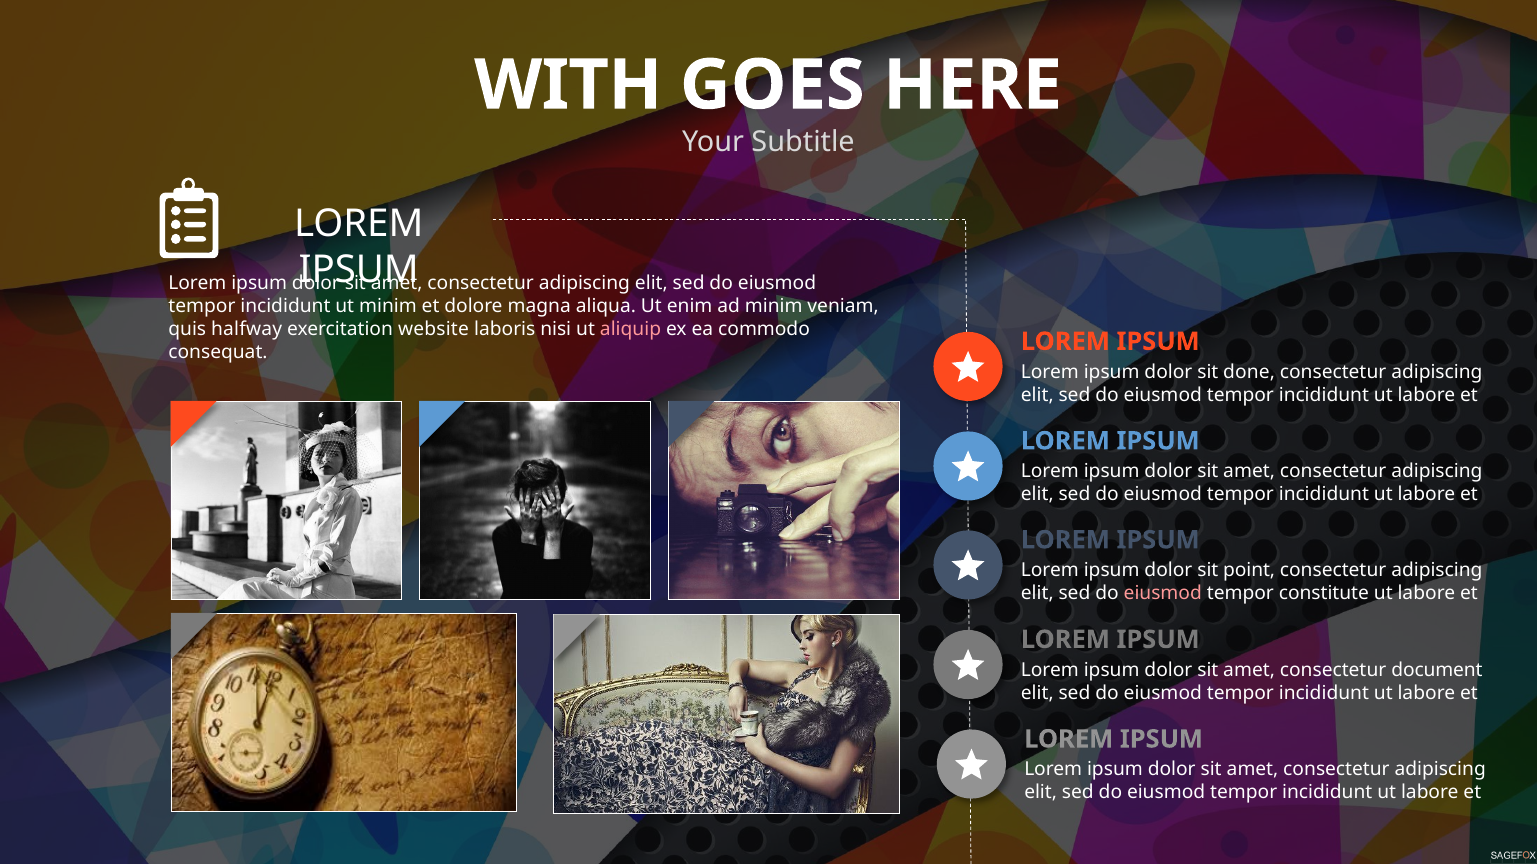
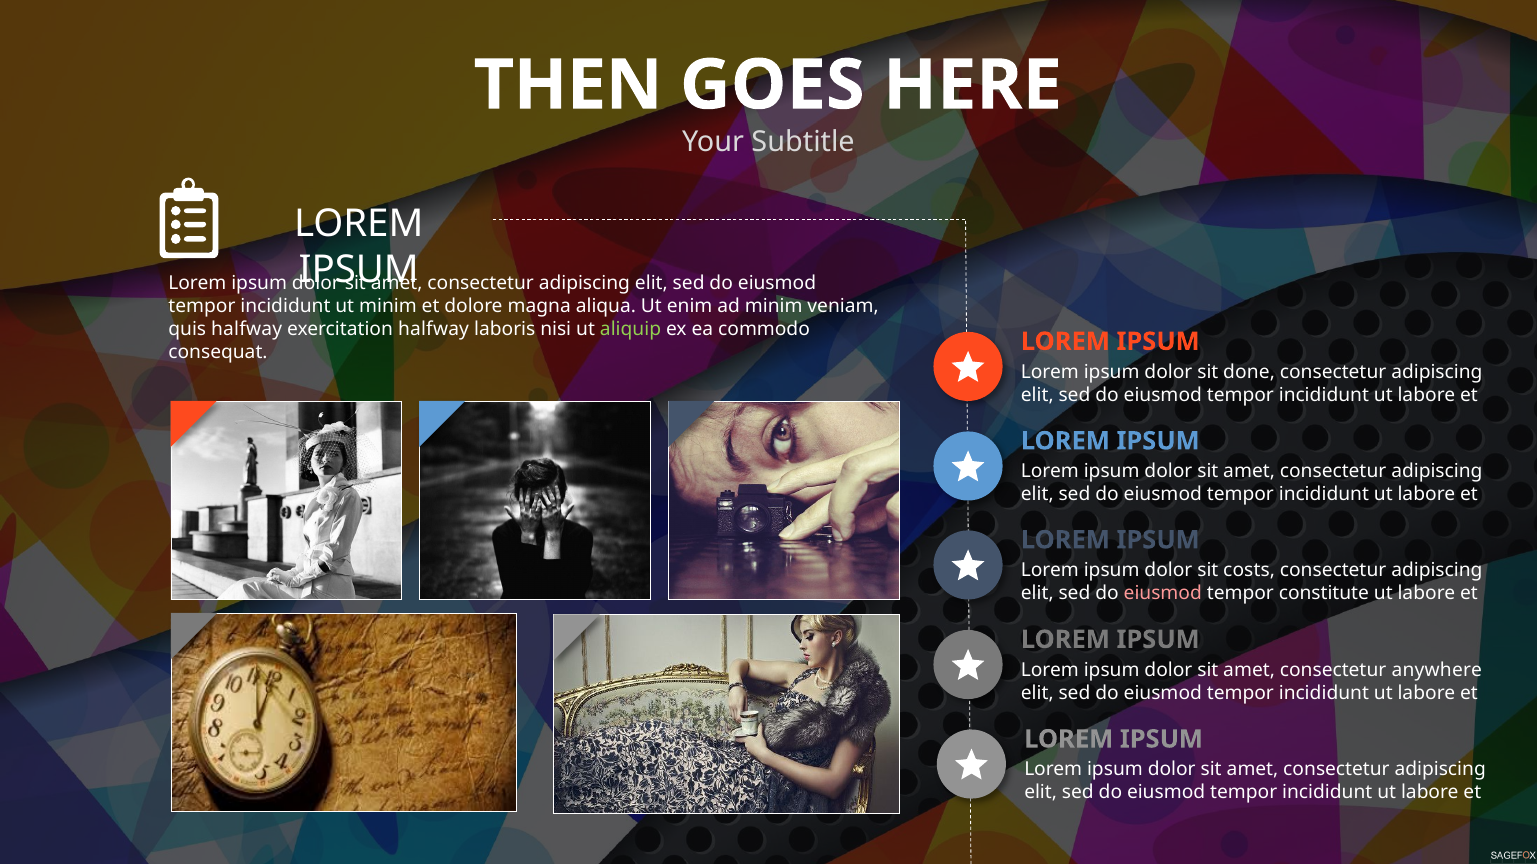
WITH: WITH -> THEN
exercitation website: website -> halfway
aliquip colour: pink -> light green
point: point -> costs
document: document -> anywhere
